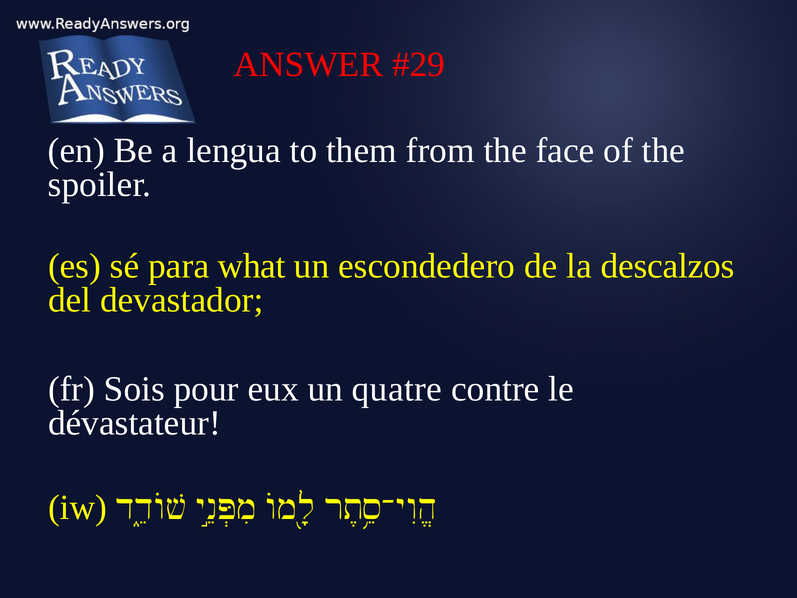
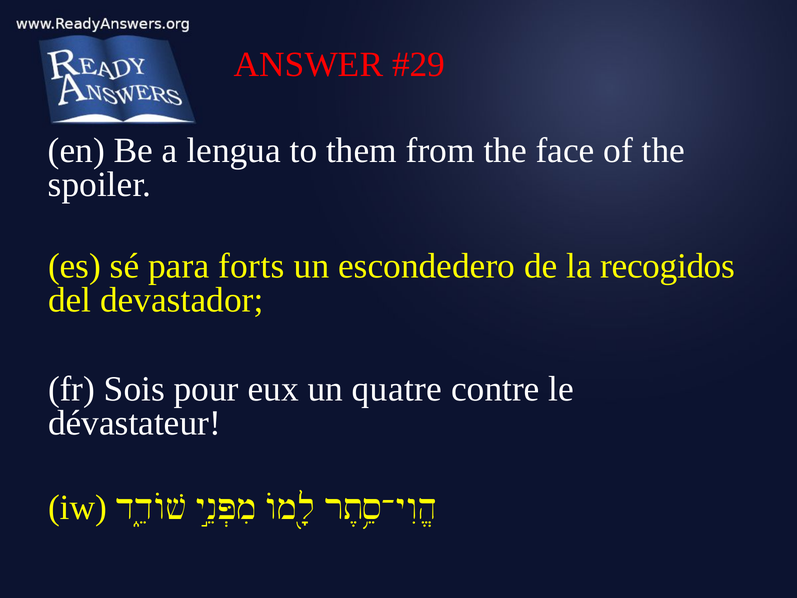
what: what -> forts
descalzos: descalzos -> recogidos
